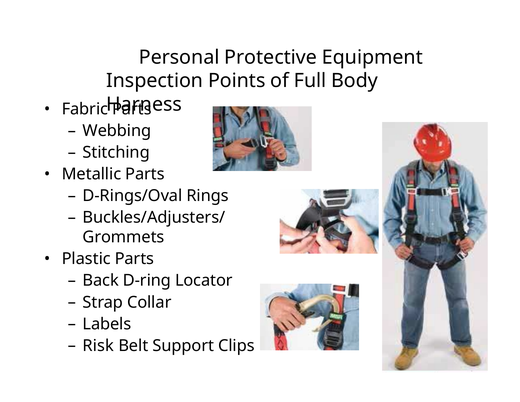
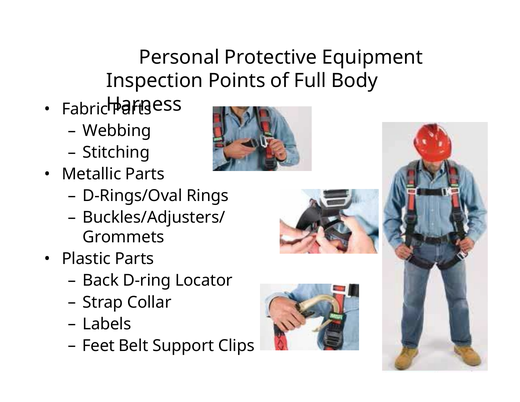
Risk: Risk -> Feet
